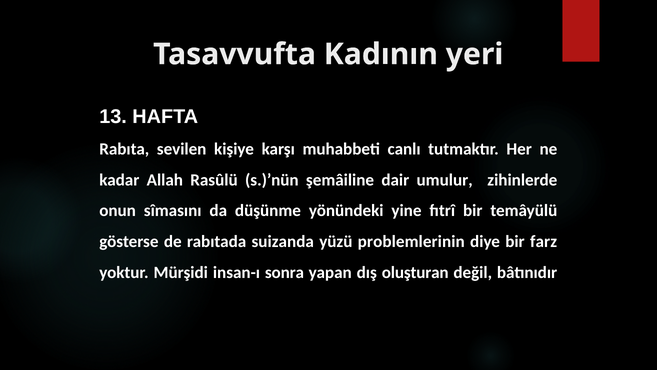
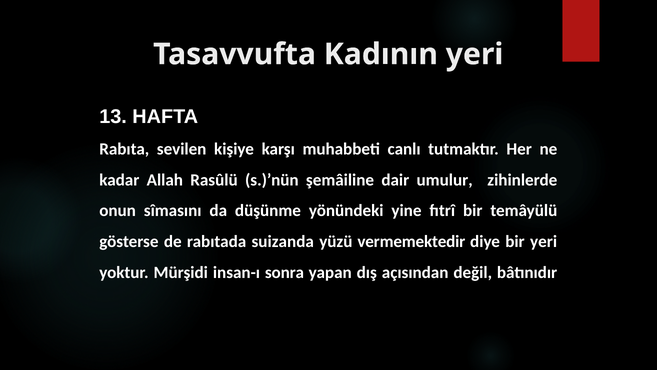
problemlerinin: problemlerinin -> vermemektedir
bir farz: farz -> yeri
oluşturan: oluşturan -> açısından
